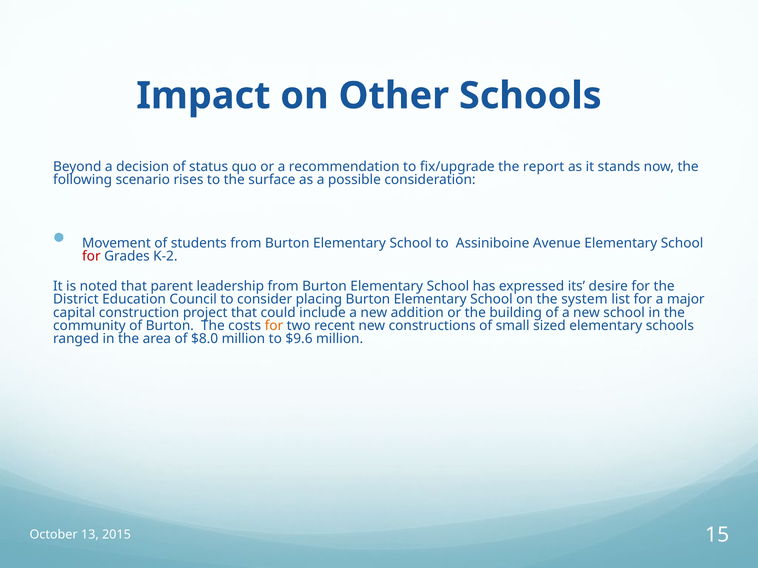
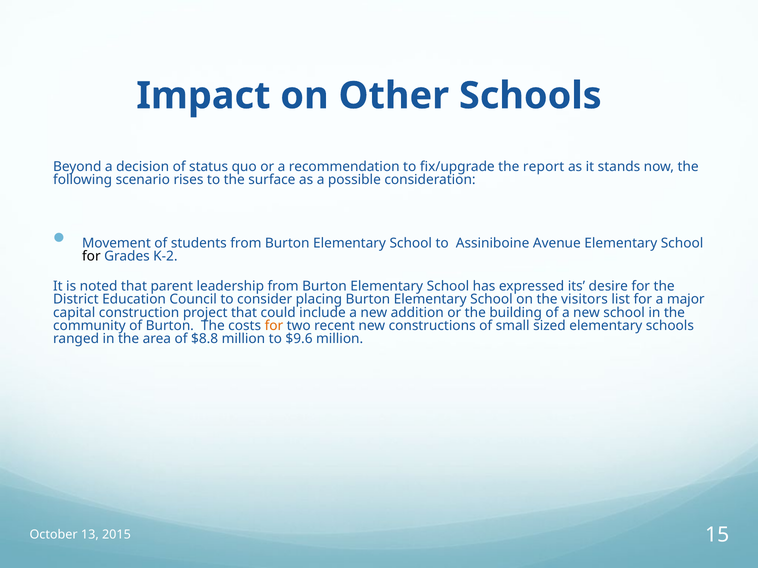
for at (91, 257) colour: red -> black
system: system -> visitors
$8.0: $8.0 -> $8.8
